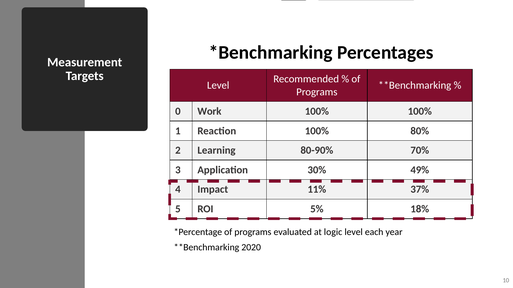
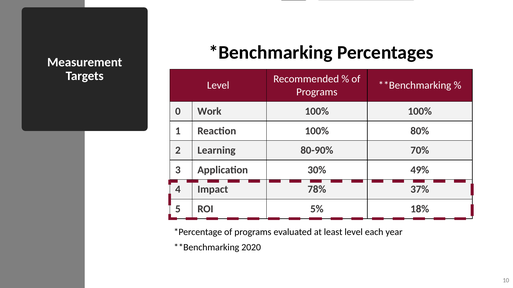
11%: 11% -> 78%
logic: logic -> least
